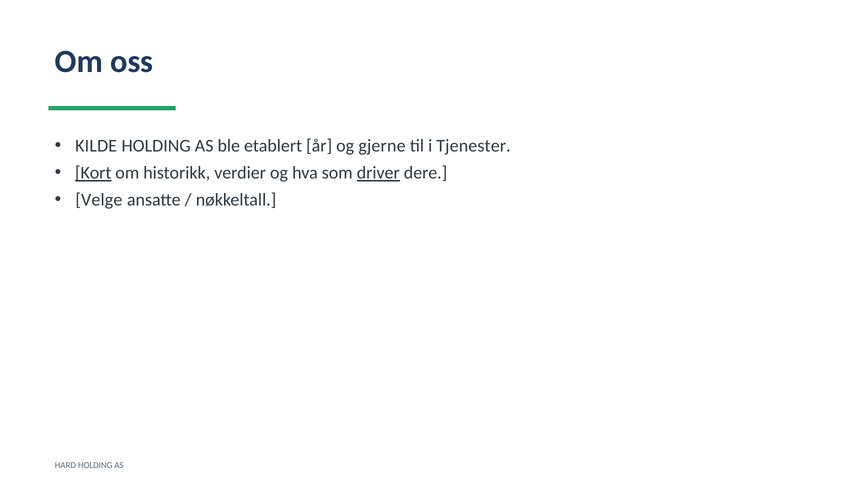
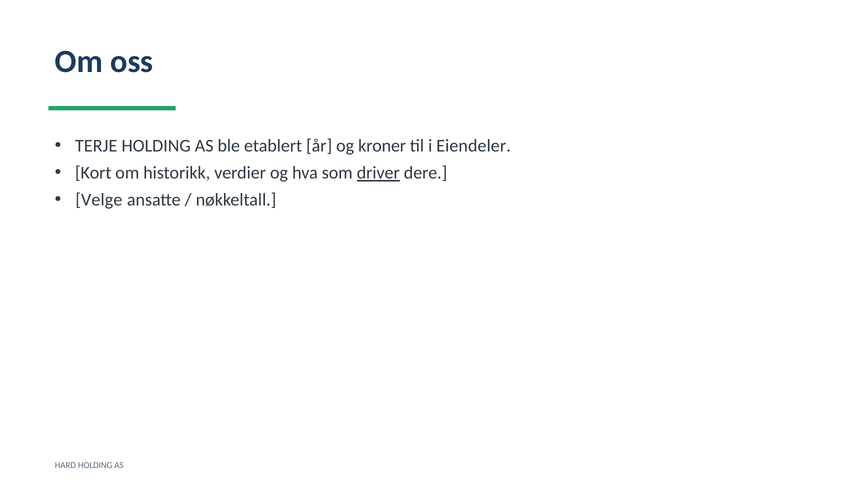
KILDE: KILDE -> TERJE
gjerne: gjerne -> kroner
Tjenester: Tjenester -> Eiendeler
Kort underline: present -> none
